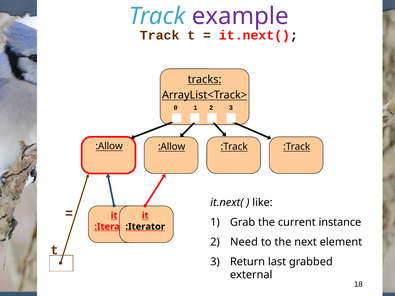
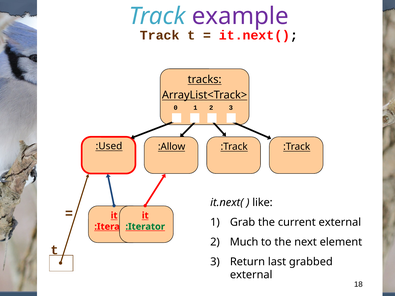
:Allow at (109, 146): :Allow -> :Used
current instance: instance -> external
:Iterator at (145, 227) colour: black -> green
Need: Need -> Much
